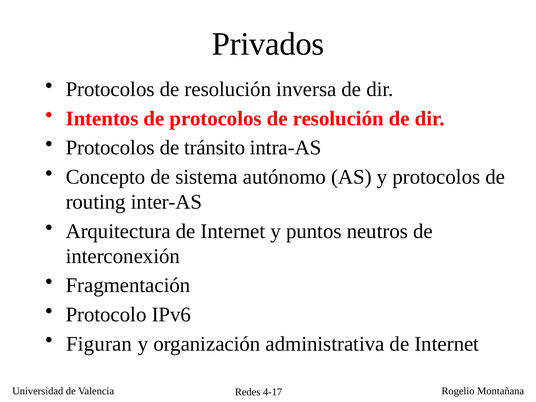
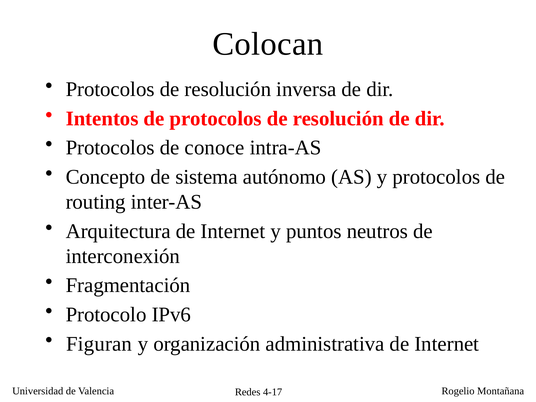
Privados: Privados -> Colocan
tránsito: tránsito -> conoce
